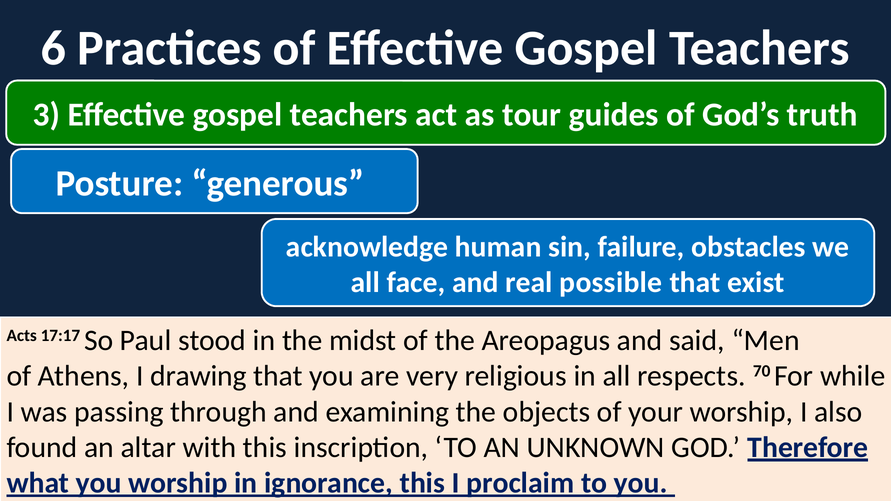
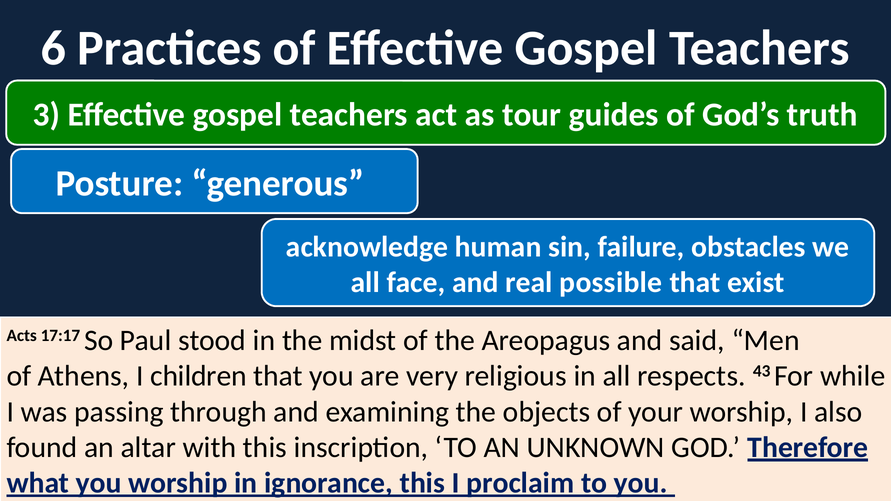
drawing: drawing -> children
70: 70 -> 43
